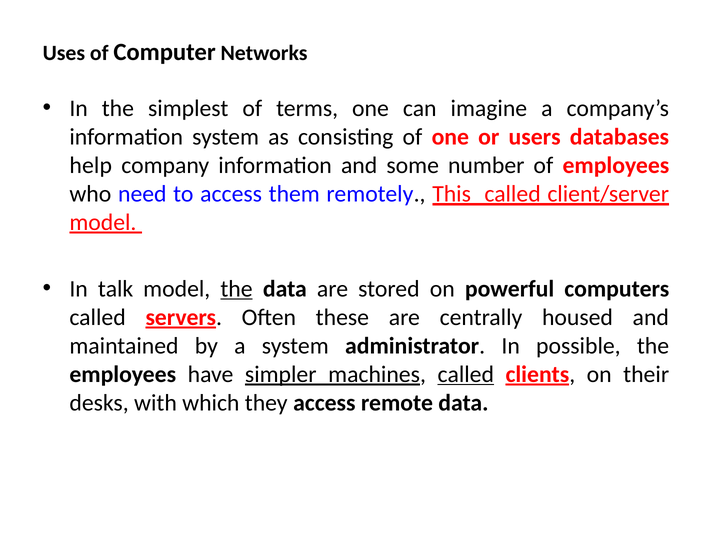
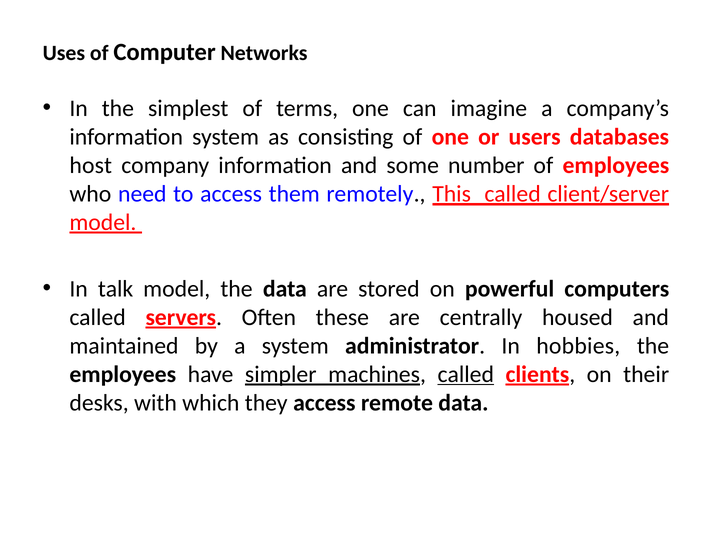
help: help -> host
the at (237, 289) underline: present -> none
possible: possible -> hobbies
